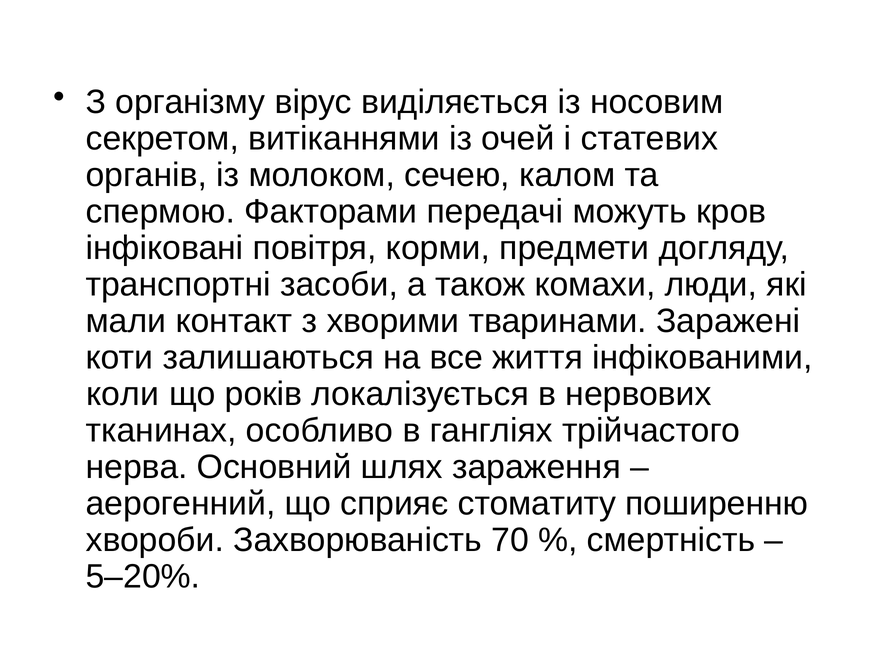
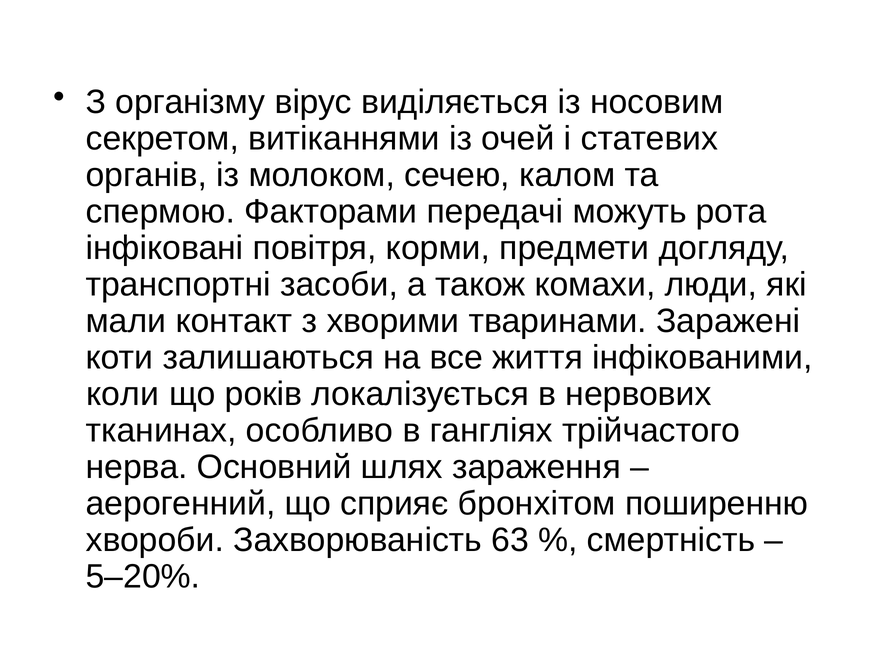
кров: кров -> рота
стоматиту: стоматиту -> бронхітом
70: 70 -> 63
